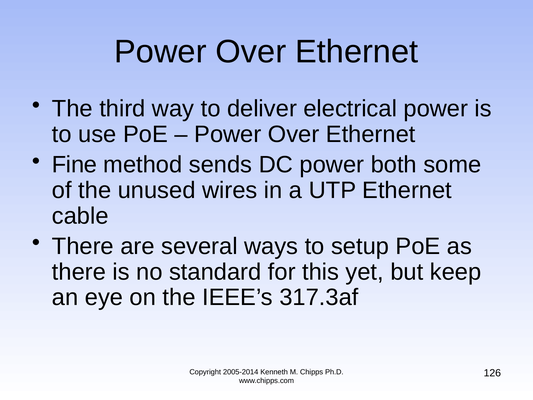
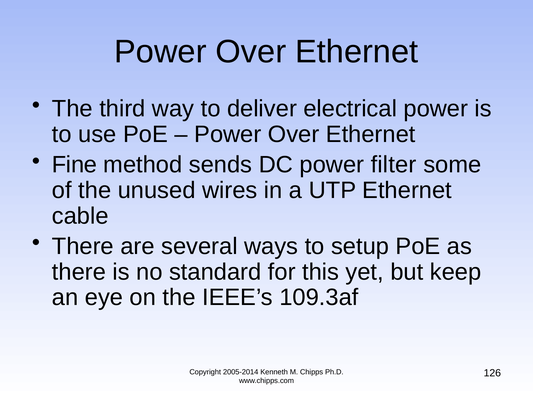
both: both -> filter
317.3af: 317.3af -> 109.3af
